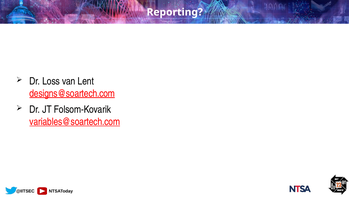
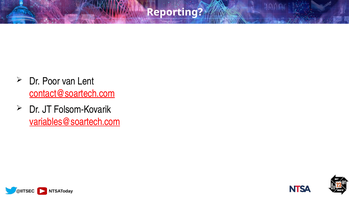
Loss: Loss -> Poor
designs@soartech.com: designs@soartech.com -> contact@soartech.com
